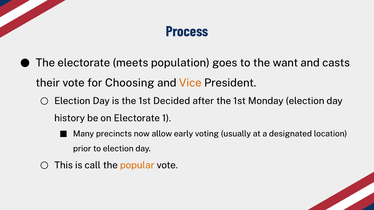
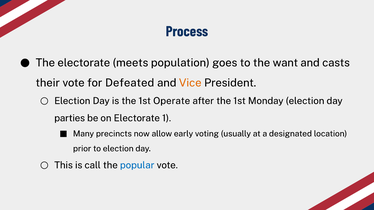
Choosing: Choosing -> Defeated
Decided: Decided -> Operate
history: history -> parties
popular colour: orange -> blue
